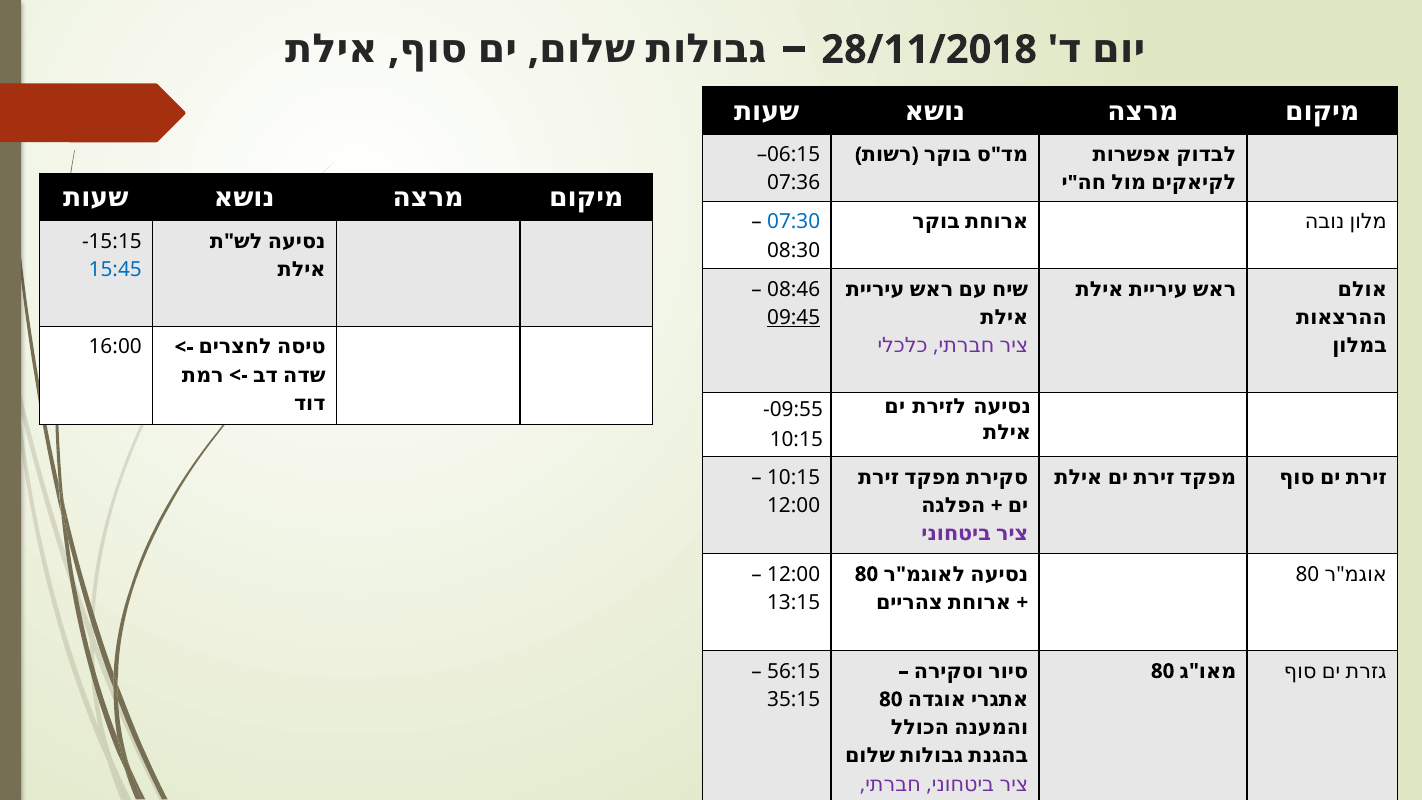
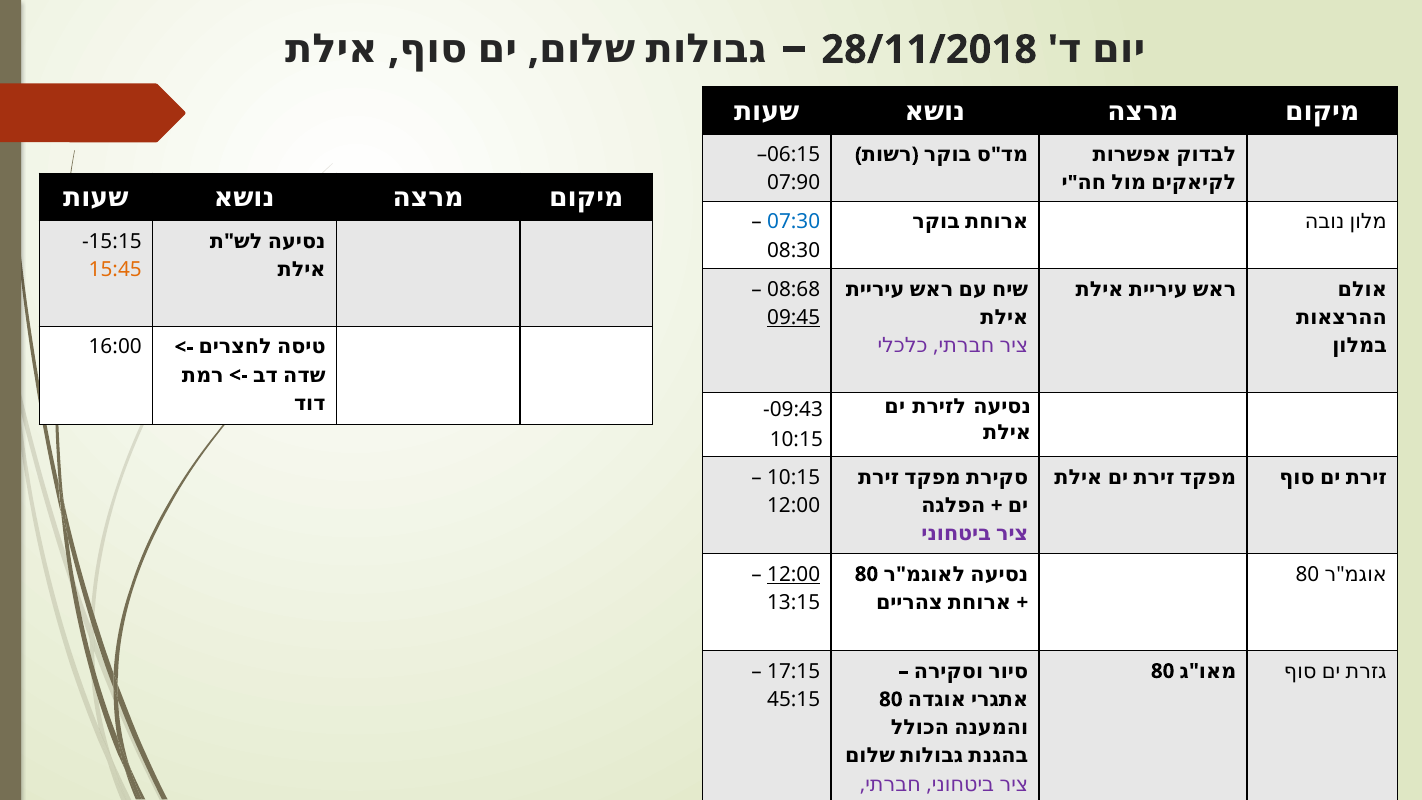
07:36: 07:36 -> 07:90
15:45 colour: blue -> orange
08:46: 08:46 -> 08:68
09:55: 09:55 -> 09:43
12:00 at (794, 574) underline: none -> present
56:15: 56:15 -> 17:15
35:15: 35:15 -> 45:15
